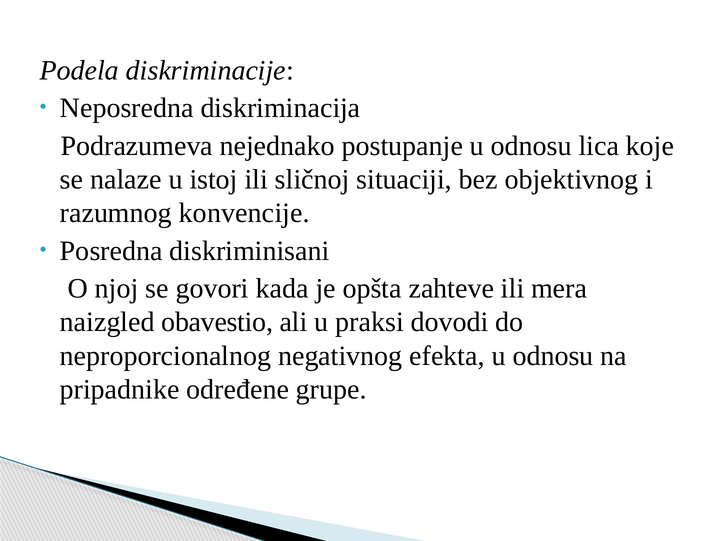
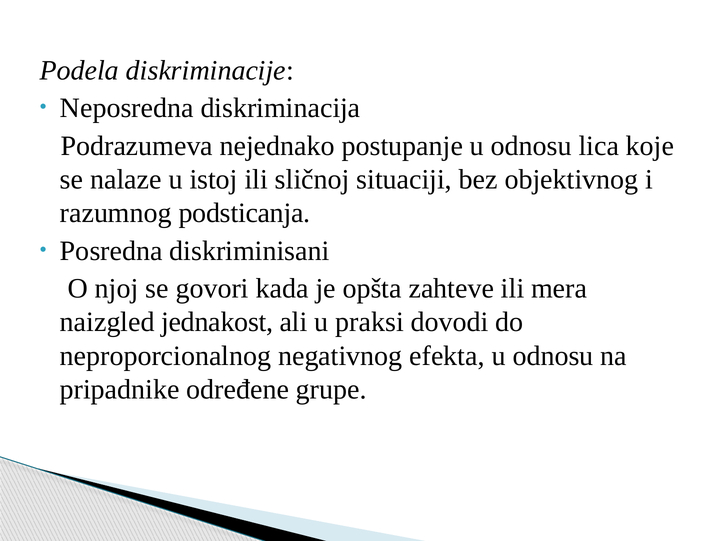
konvencije: konvencije -> podsticanja
obavestio: obavestio -> jednakost
